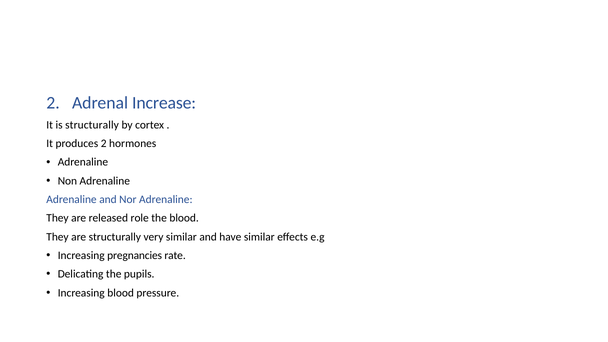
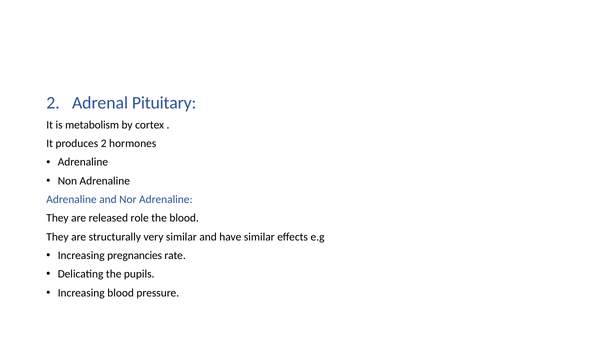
Increase: Increase -> Pituitary
is structurally: structurally -> metabolism
